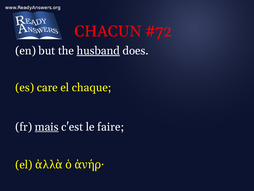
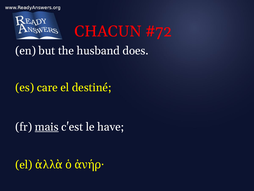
husband underline: present -> none
chaque: chaque -> destiné
faire: faire -> have
